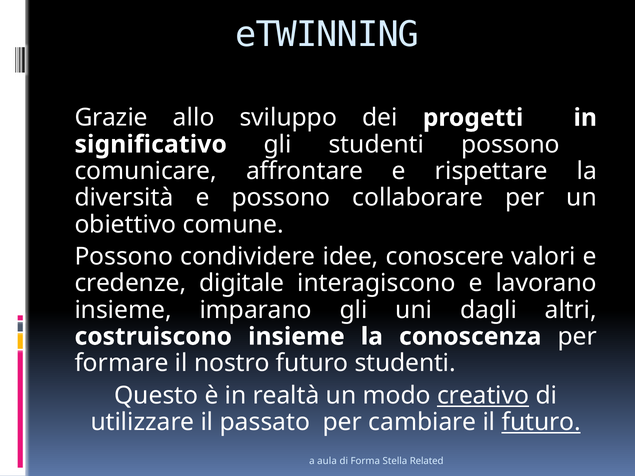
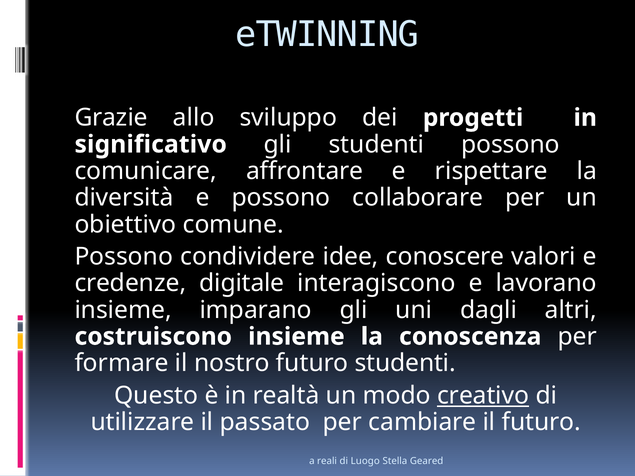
futuro at (541, 422) underline: present -> none
aula: aula -> reali
Forma: Forma -> Luogo
Related: Related -> Geared
